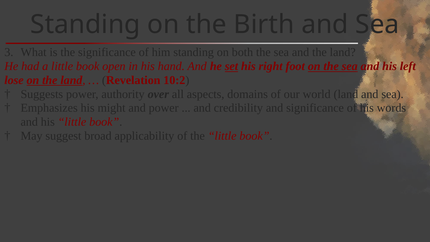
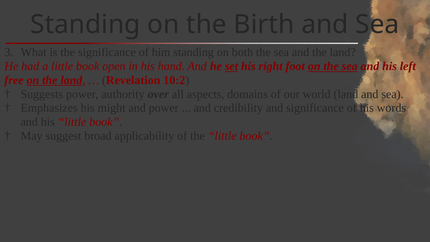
lose: lose -> free
